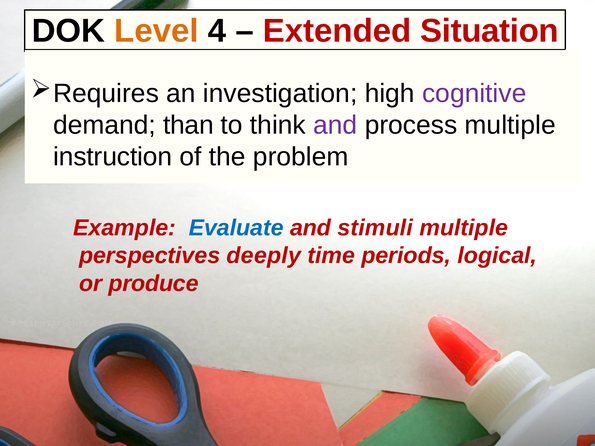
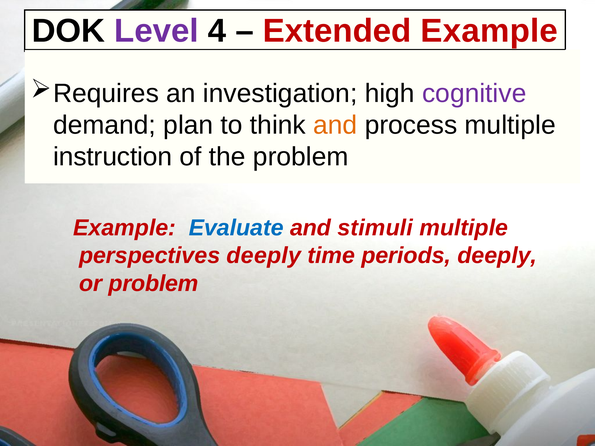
Level colour: orange -> purple
Extended Situation: Situation -> Example
than: than -> plan
and at (335, 125) colour: purple -> orange
periods logical: logical -> deeply
or produce: produce -> problem
